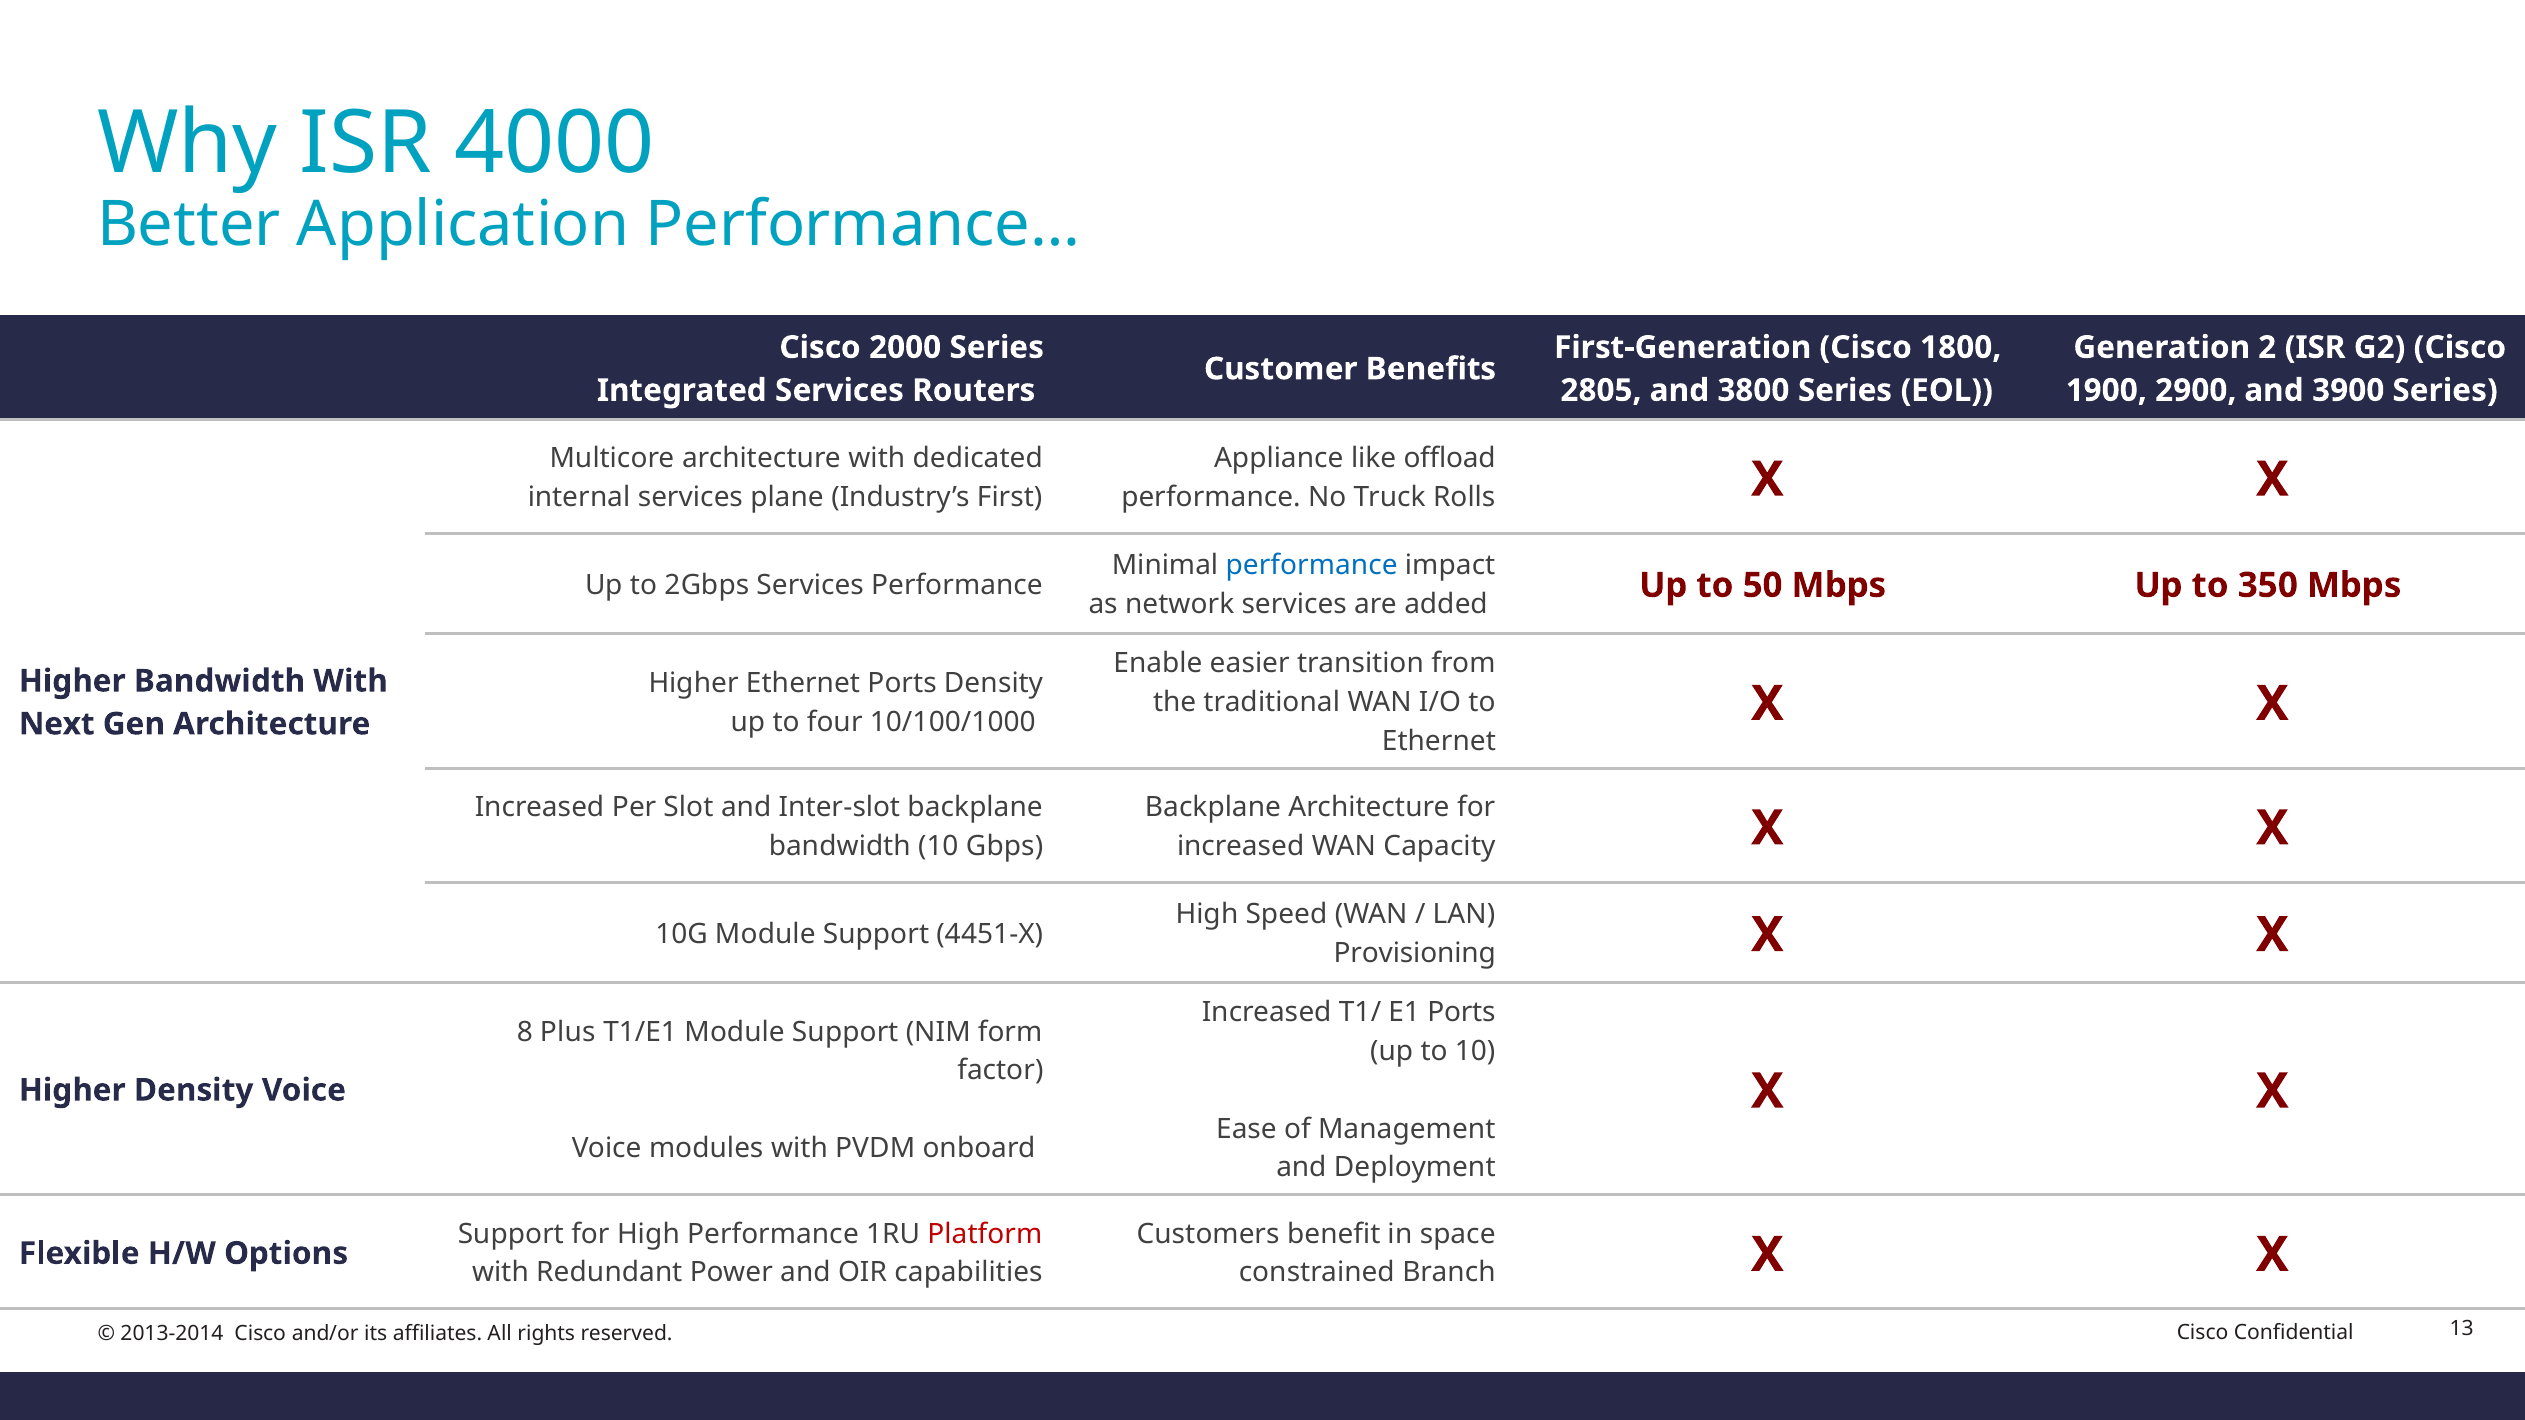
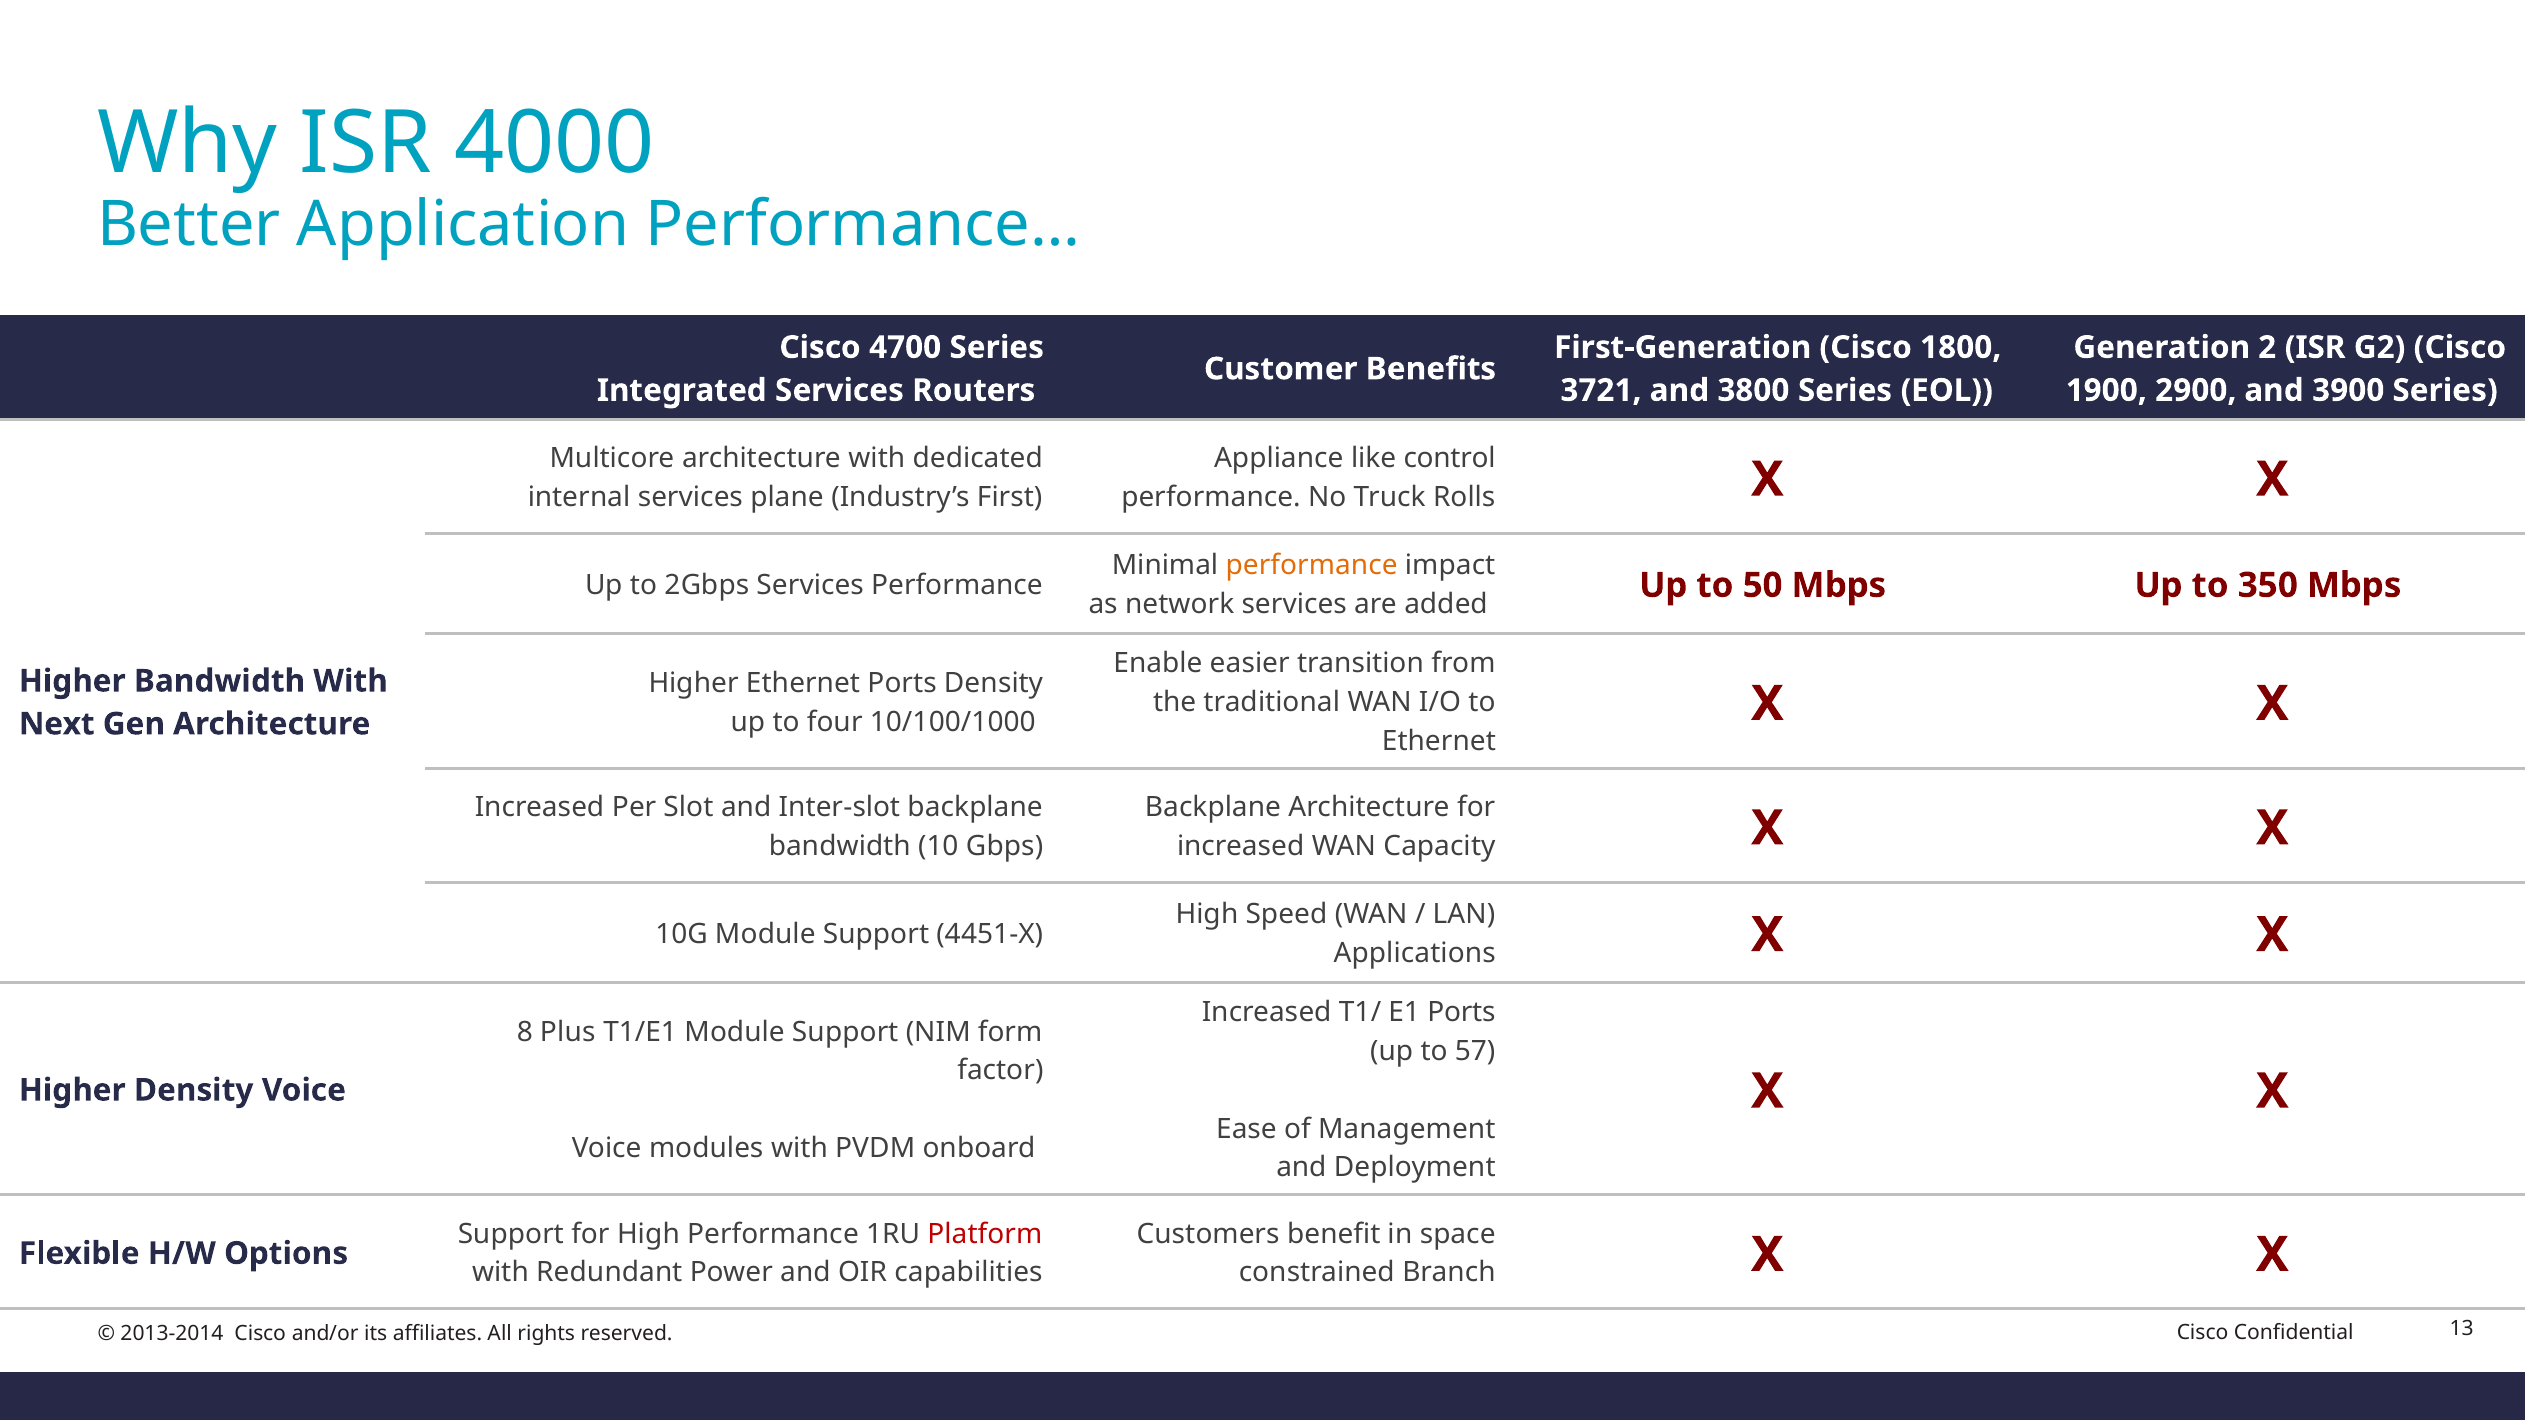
2000: 2000 -> 4700
2805: 2805 -> 3721
offload: offload -> control
performance at (1312, 566) colour: blue -> orange
Provisioning: Provisioning -> Applications
to 10: 10 -> 57
